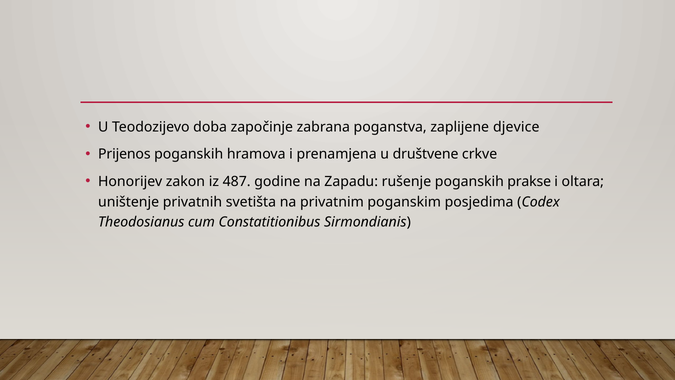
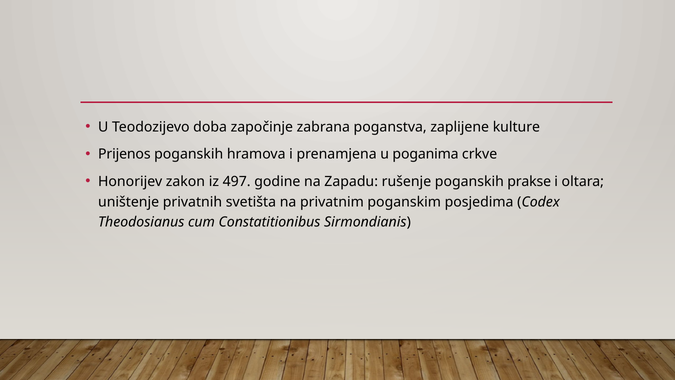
djevice: djevice -> kulture
društvene: društvene -> poganima
487: 487 -> 497
